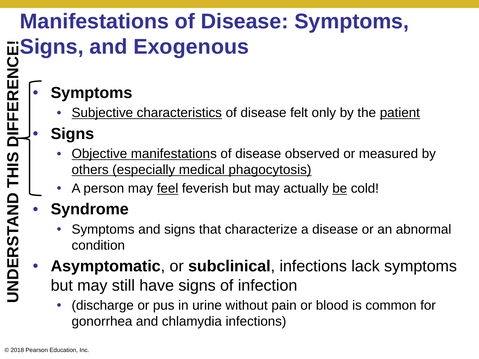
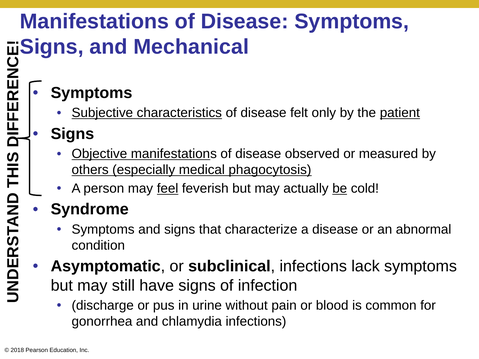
Exogenous: Exogenous -> Mechanical
